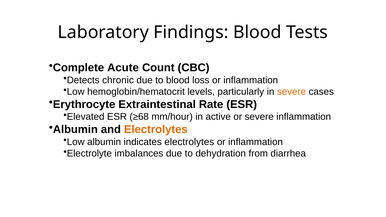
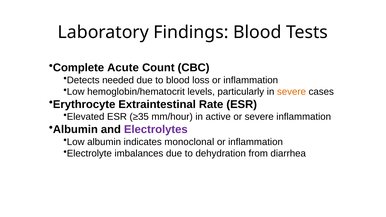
chronic: chronic -> needed
≥68: ≥68 -> ≥35
Electrolytes at (156, 129) colour: orange -> purple
indicates electrolytes: electrolytes -> monoclonal
